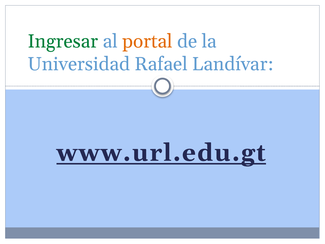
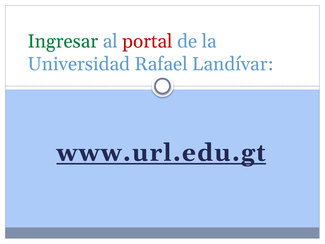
portal colour: orange -> red
